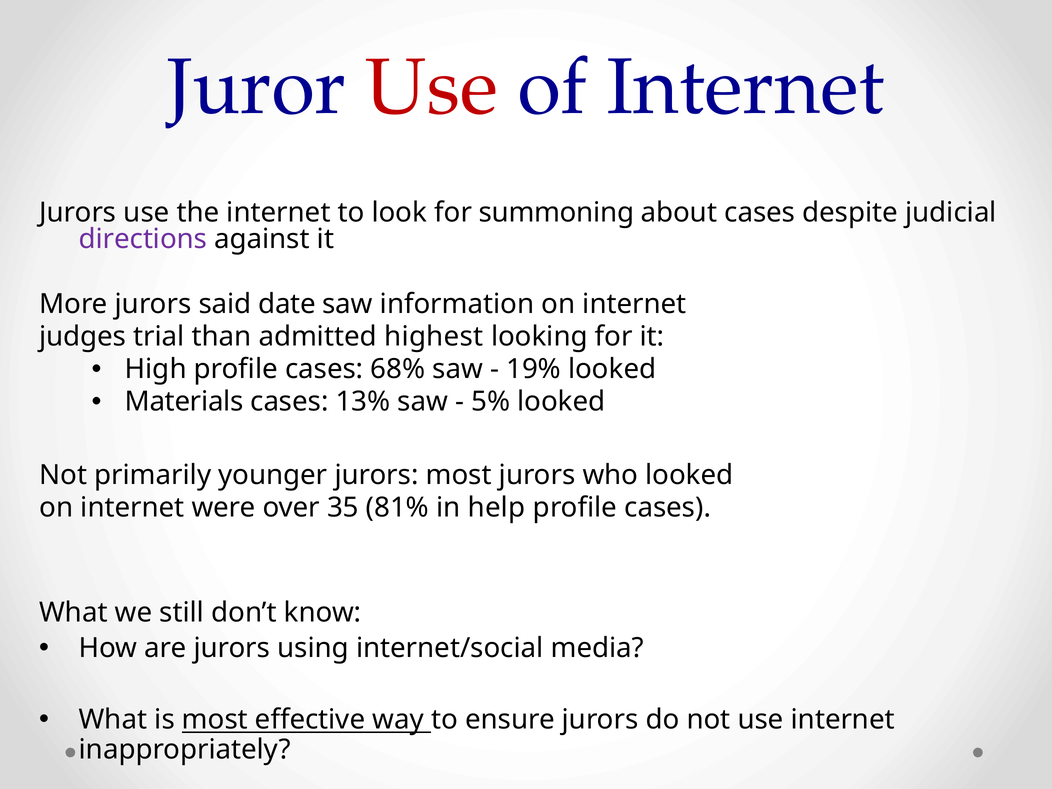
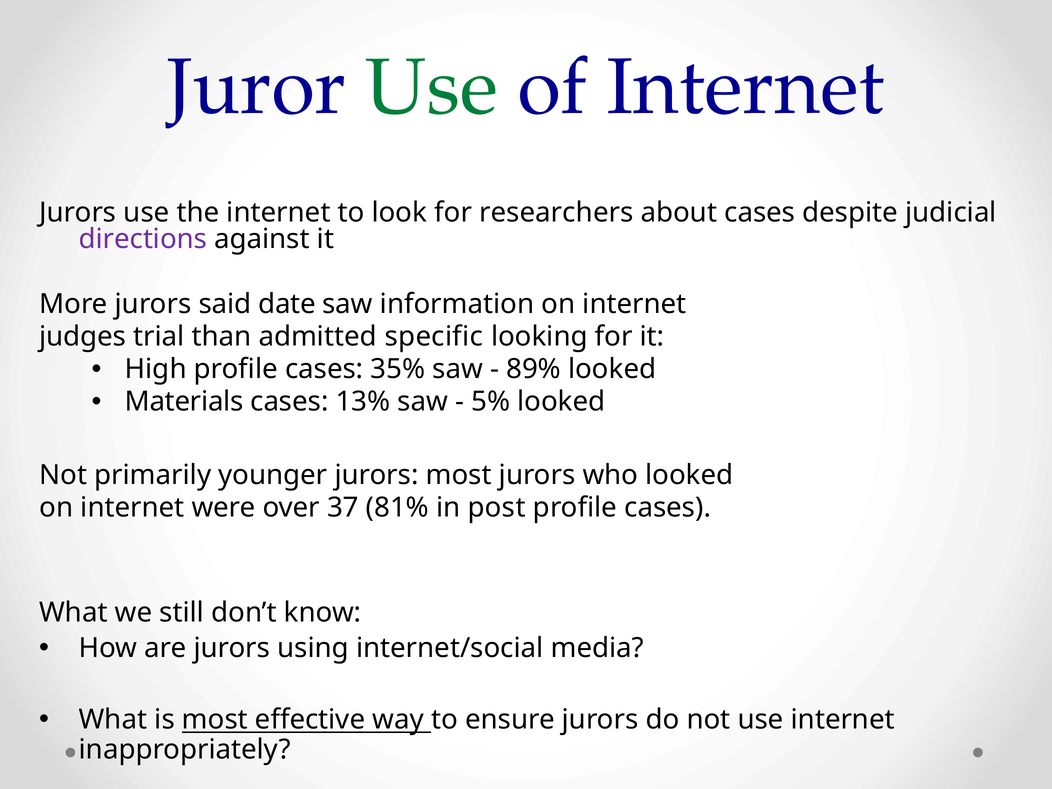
Use at (432, 87) colour: red -> green
summoning: summoning -> researchers
highest: highest -> specific
68%: 68% -> 35%
19%: 19% -> 89%
35: 35 -> 37
help: help -> post
